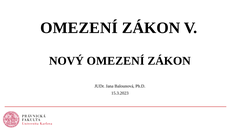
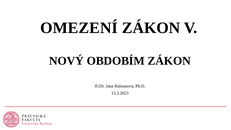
NOVÝ OMEZENÍ: OMEZENÍ -> OBDOBÍM
